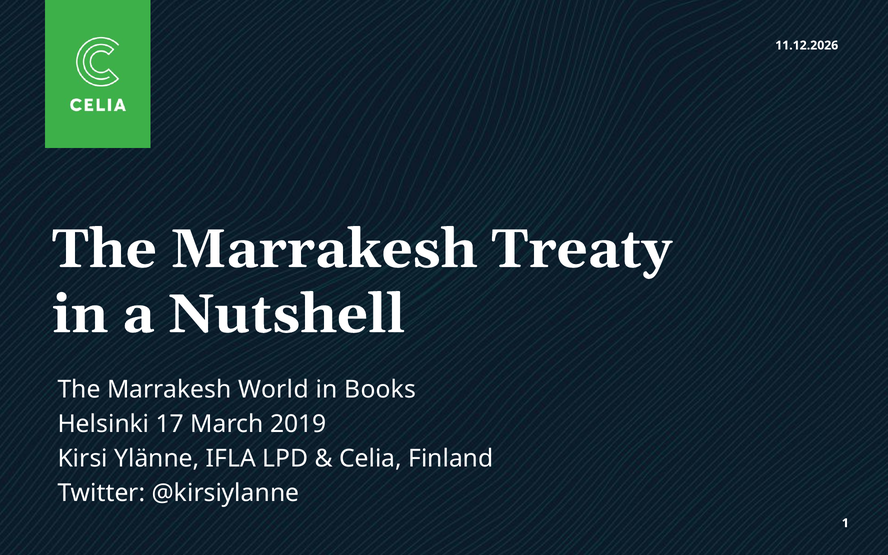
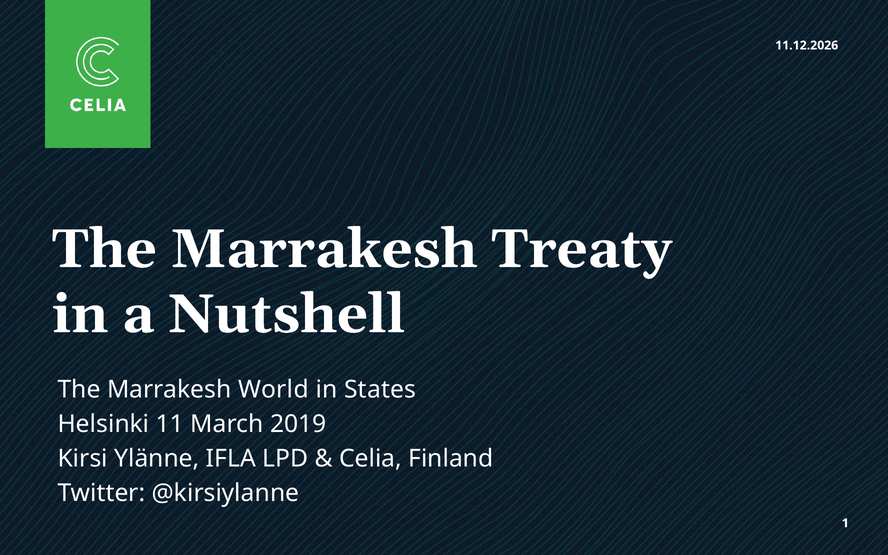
Books: Books -> States
17: 17 -> 11
